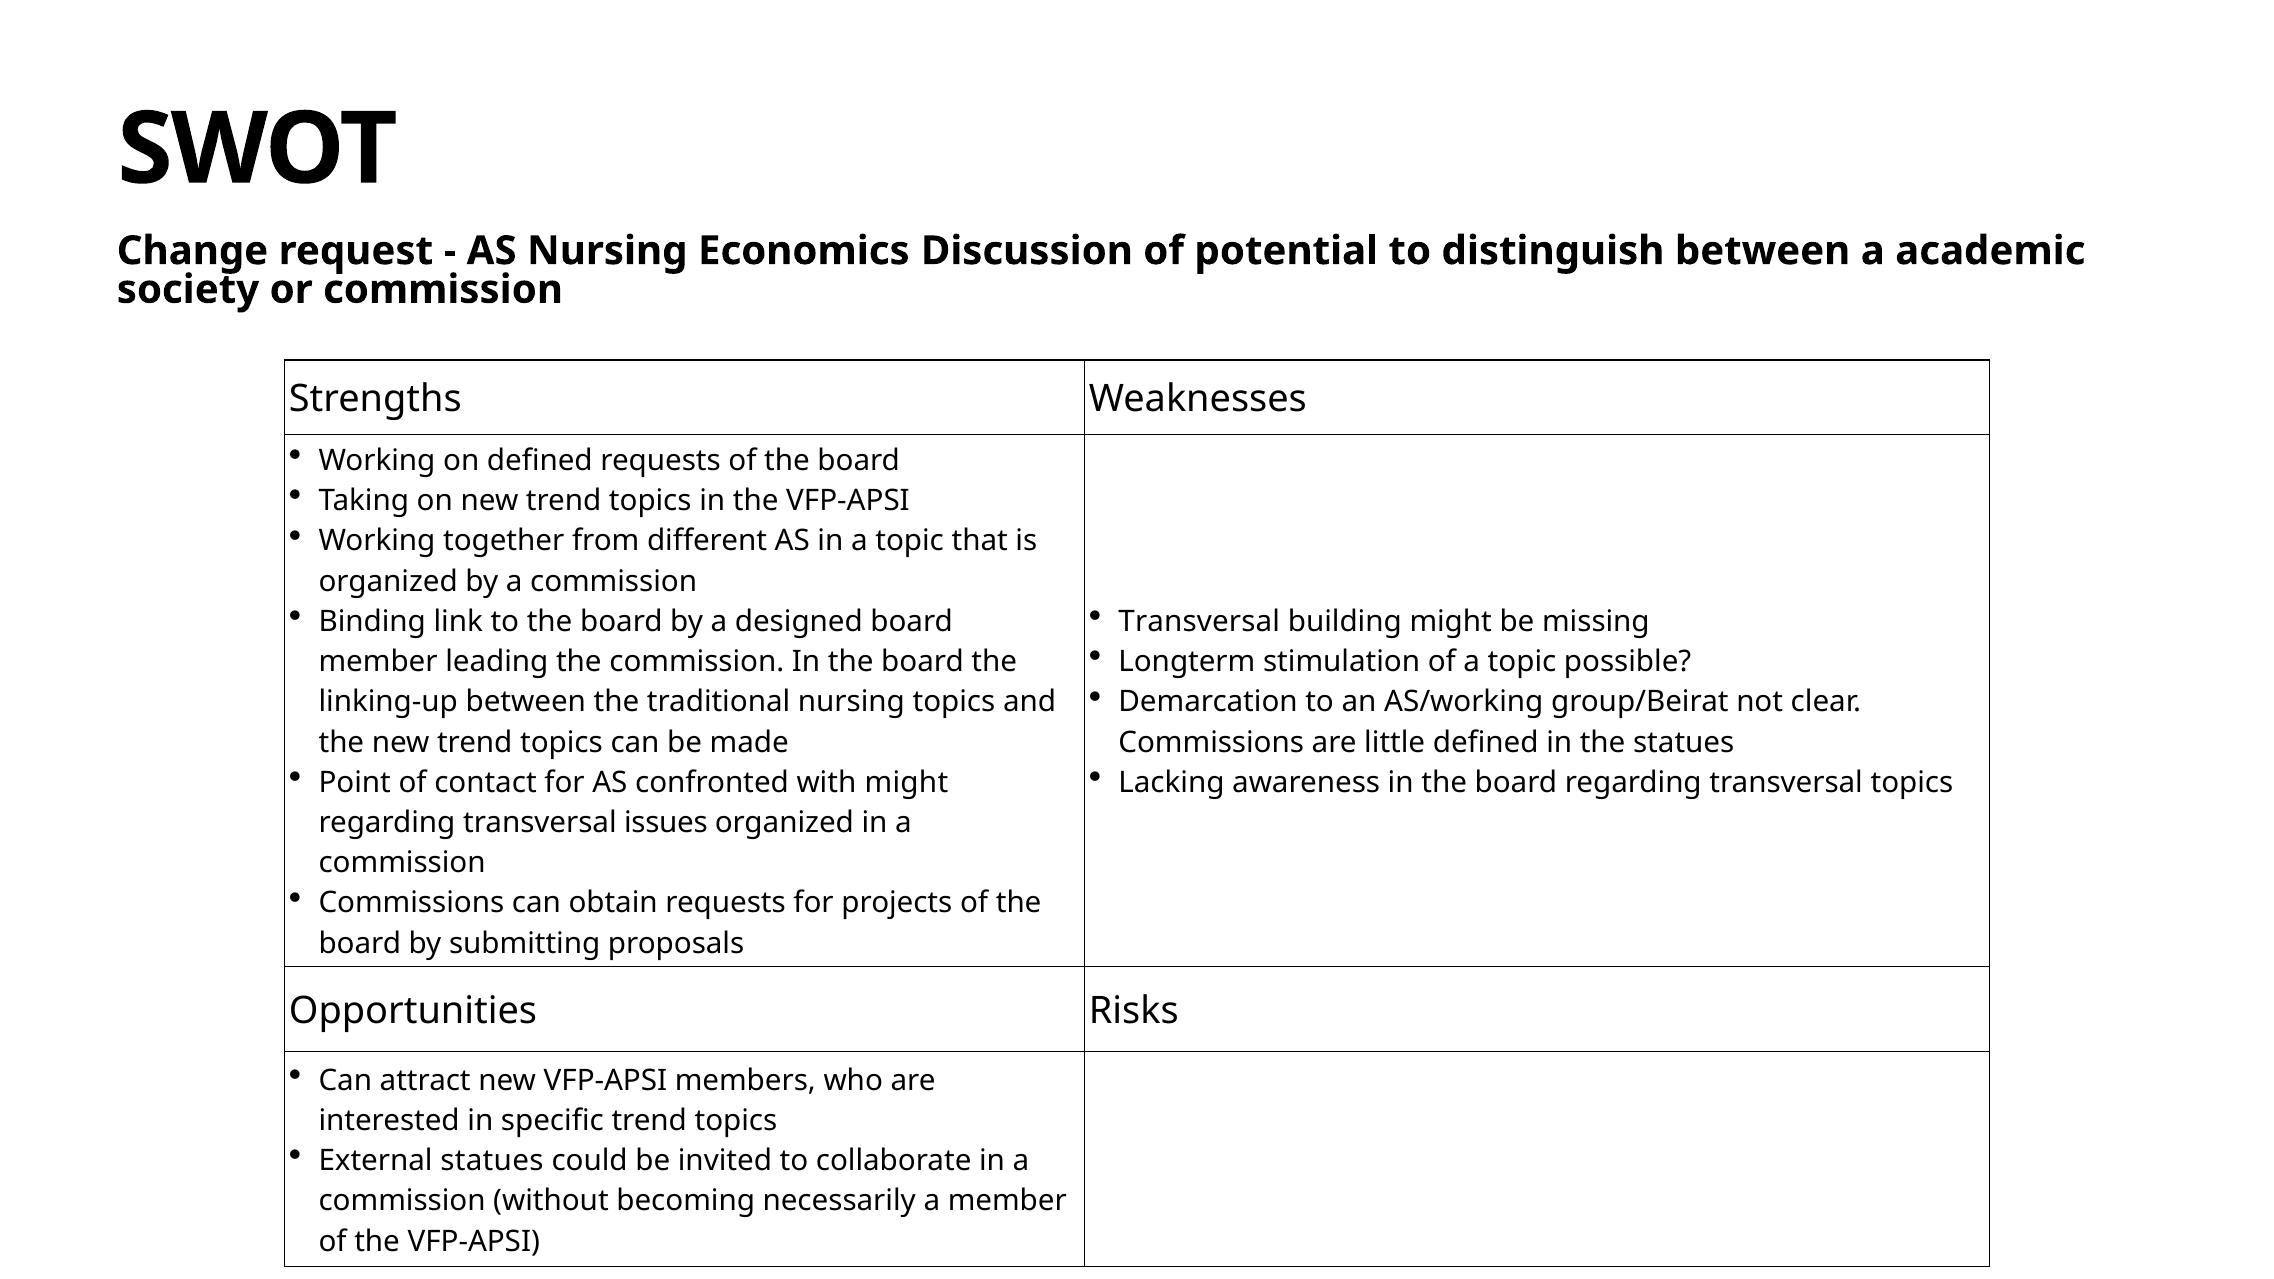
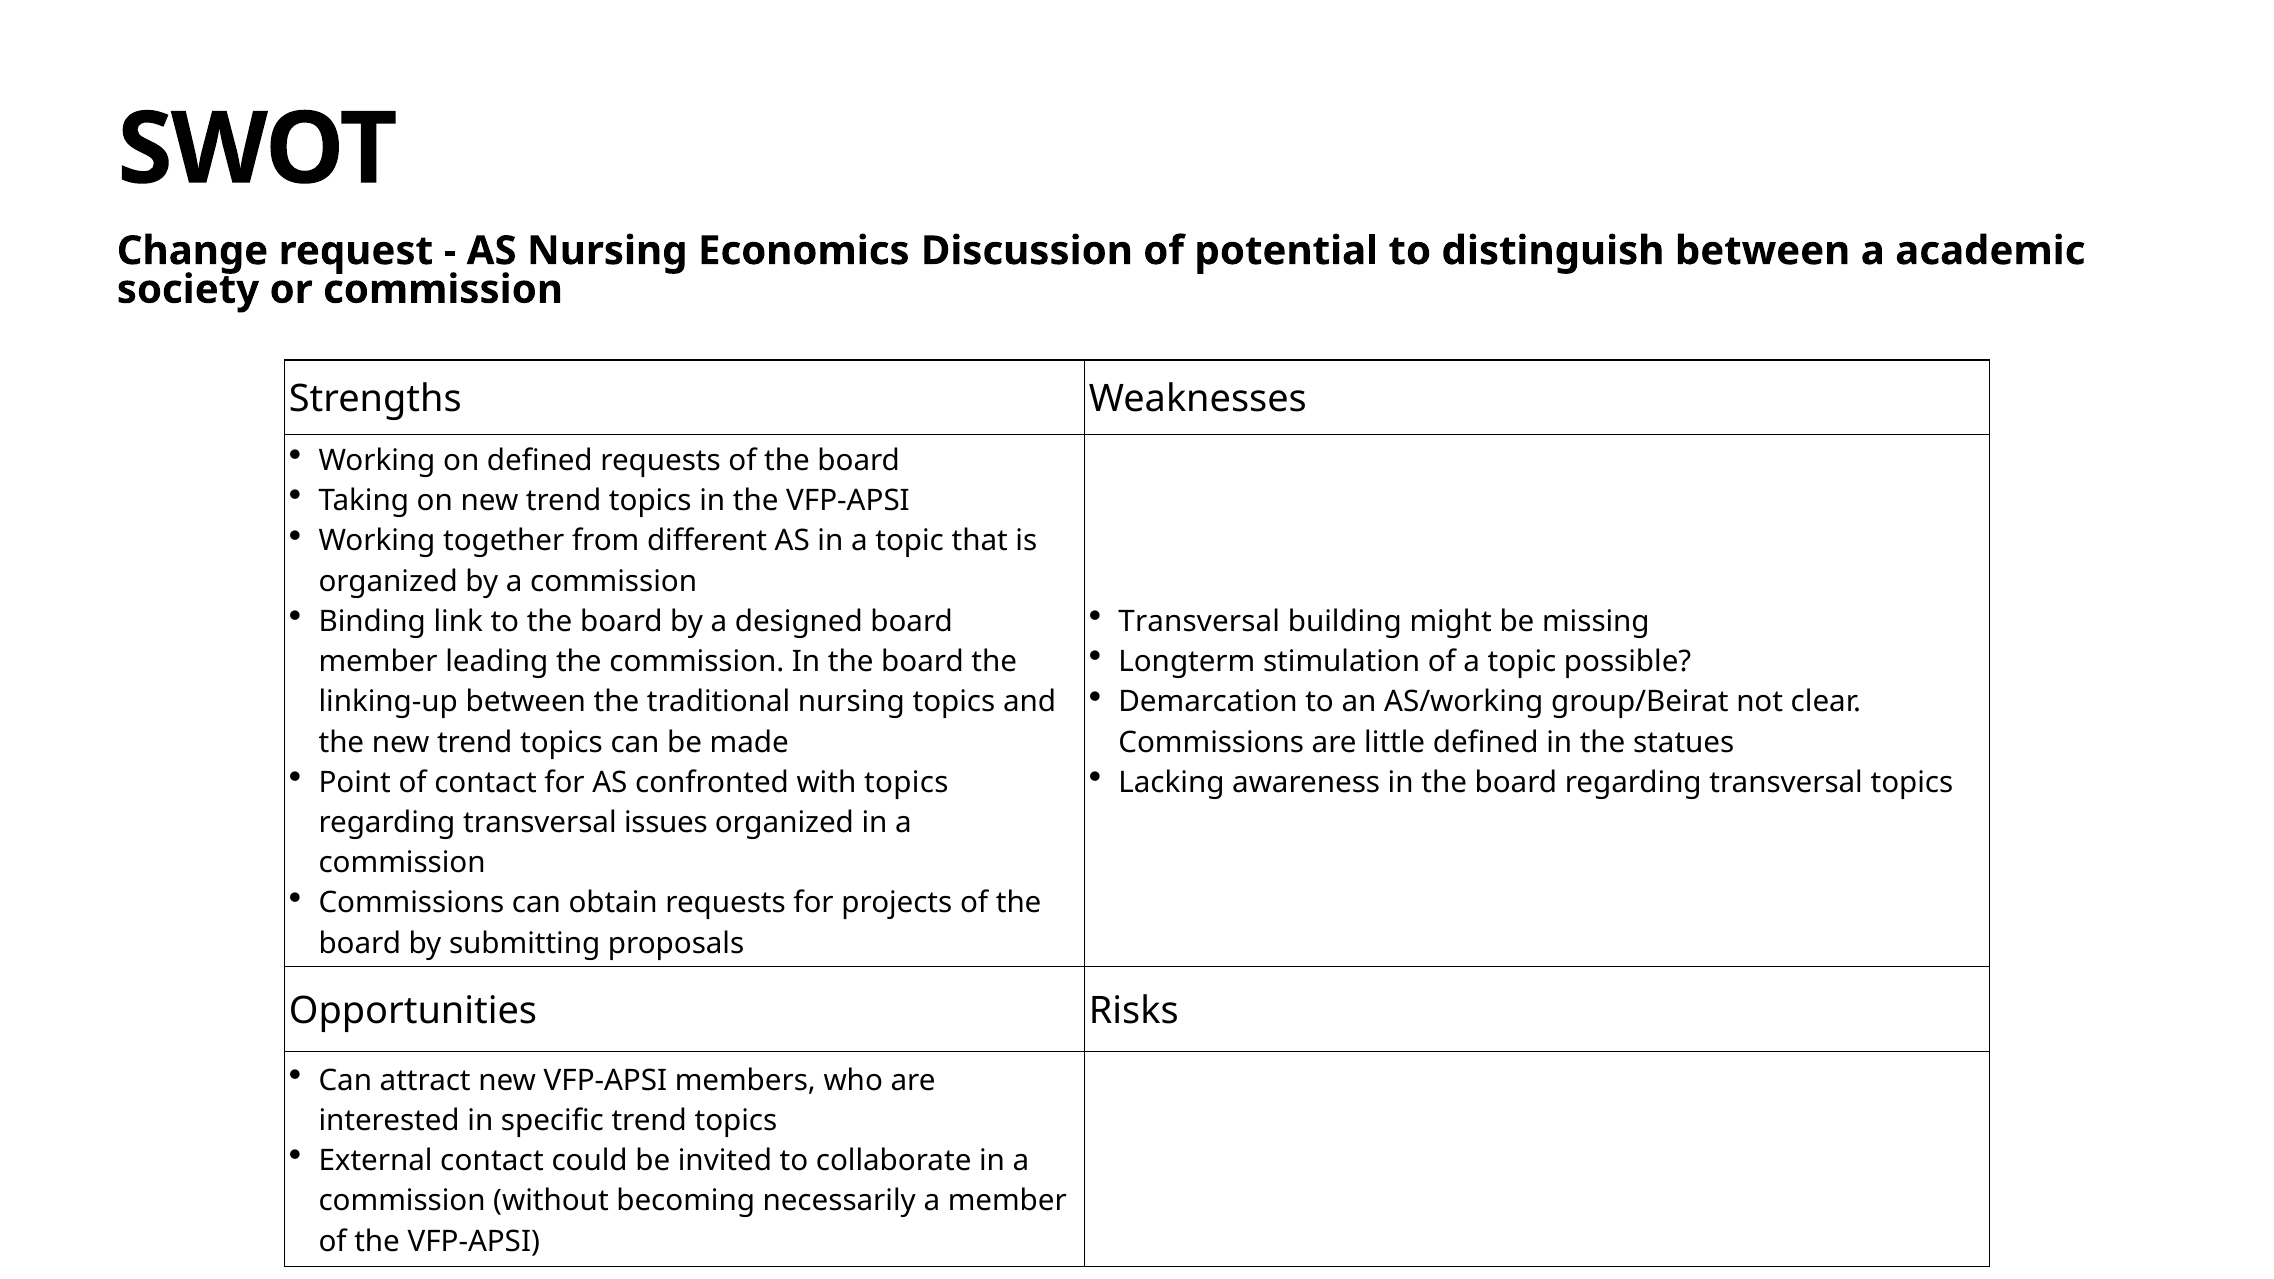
with might: might -> topics
External statues: statues -> contact
